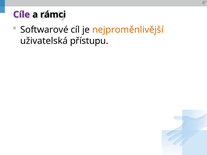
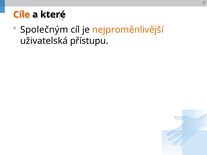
Cíle colour: purple -> orange
rámci: rámci -> které
Softwarové: Softwarové -> Společným
